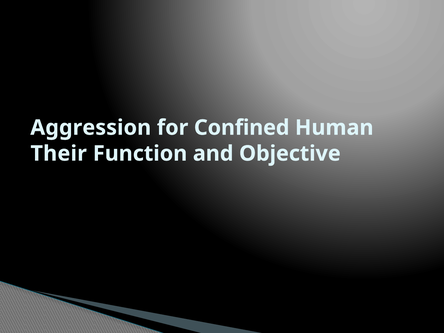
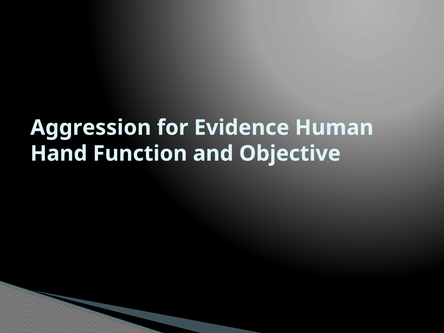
Confined: Confined -> Evidence
Their: Their -> Hand
